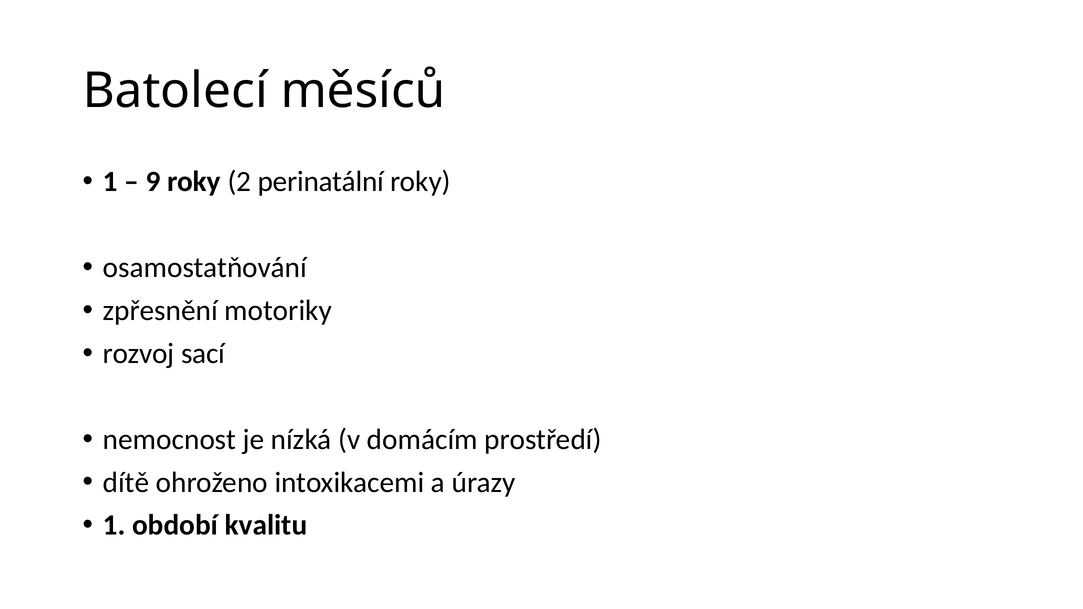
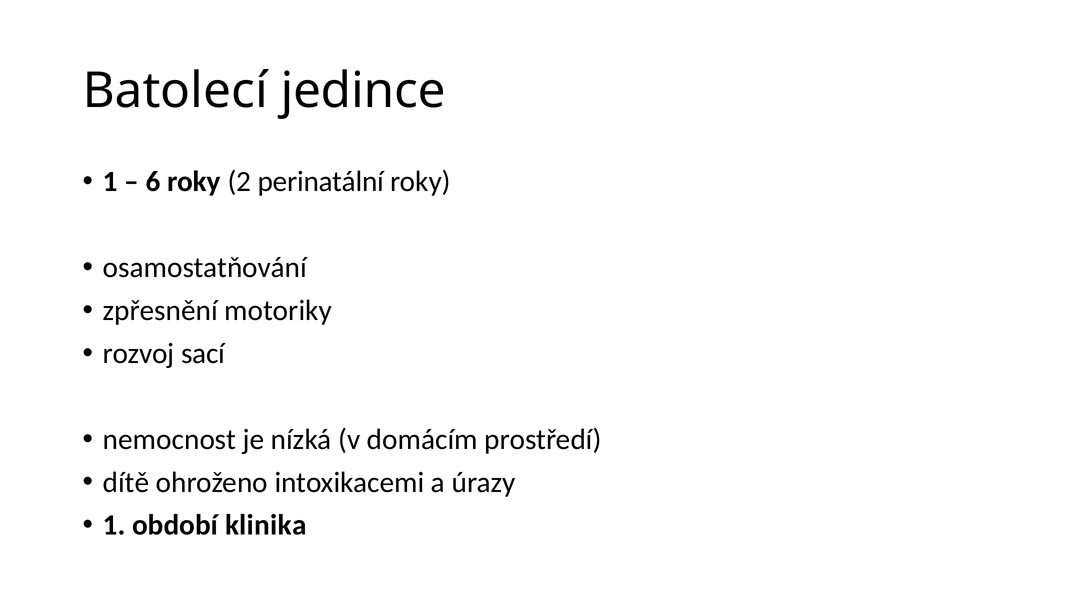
měsíců: měsíců -> jedince
9: 9 -> 6
kvalitu: kvalitu -> klinika
